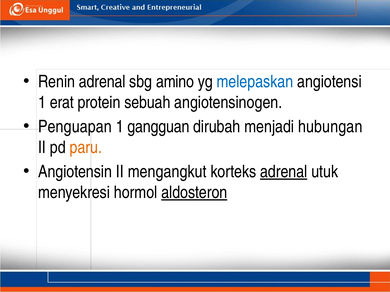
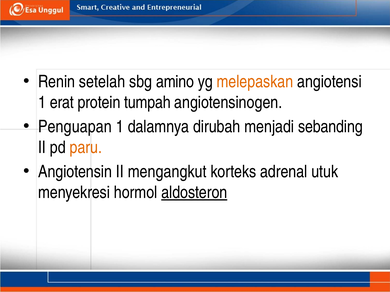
Renin adrenal: adrenal -> setelah
melepaskan colour: blue -> orange
sebuah: sebuah -> tumpah
gangguan: gangguan -> dalamnya
hubungan: hubungan -> sebanding
adrenal at (284, 172) underline: present -> none
